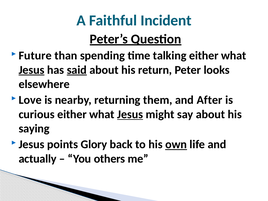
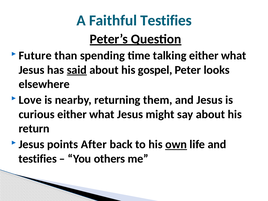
Faithful Incident: Incident -> Testifies
Jesus at (32, 70) underline: present -> none
return: return -> gospel
and After: After -> Jesus
Jesus at (130, 114) underline: present -> none
saying: saying -> return
Glory: Glory -> After
actually at (38, 159): actually -> testifies
